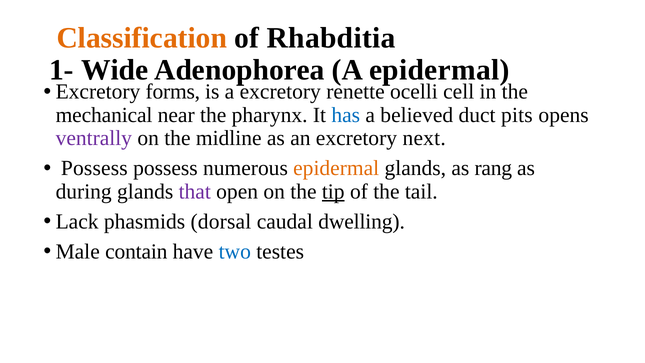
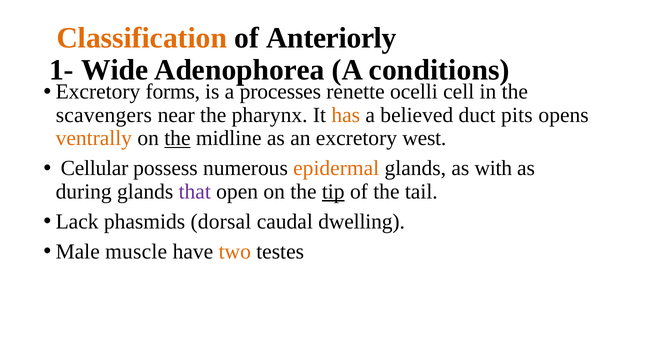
Rhabditia: Rhabditia -> Anteriorly
A epidermal: epidermal -> conditions
a excretory: excretory -> processes
mechanical: mechanical -> scavengers
has colour: blue -> orange
ventrally colour: purple -> orange
the at (177, 138) underline: none -> present
next: next -> west
Possess at (94, 168): Possess -> Cellular
rang: rang -> with
contain: contain -> muscle
two colour: blue -> orange
